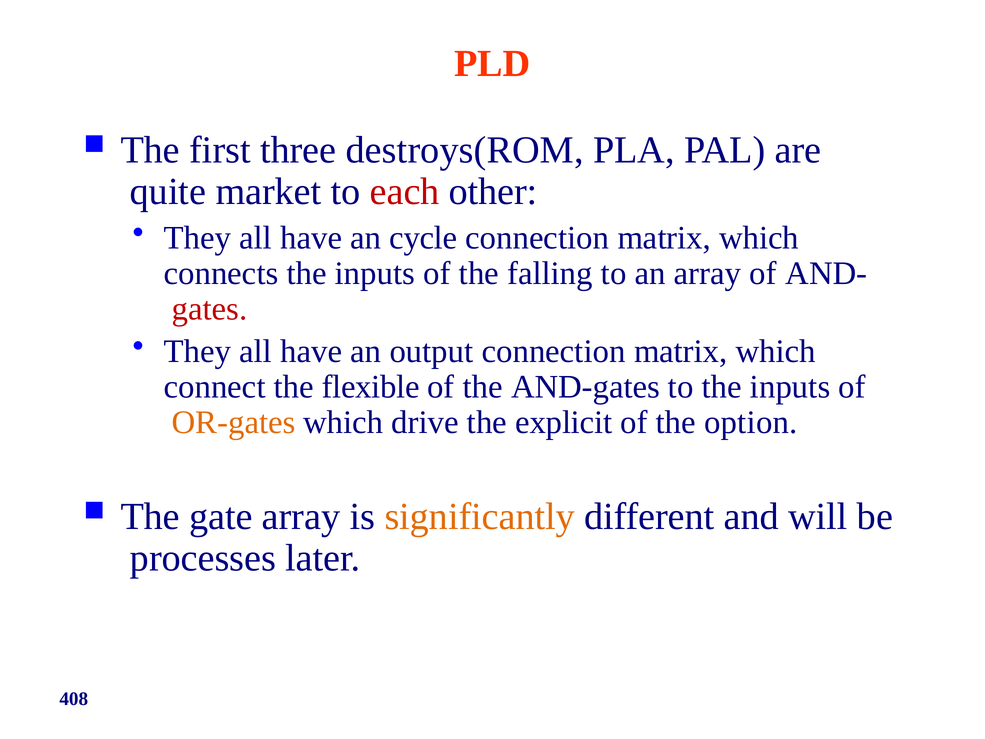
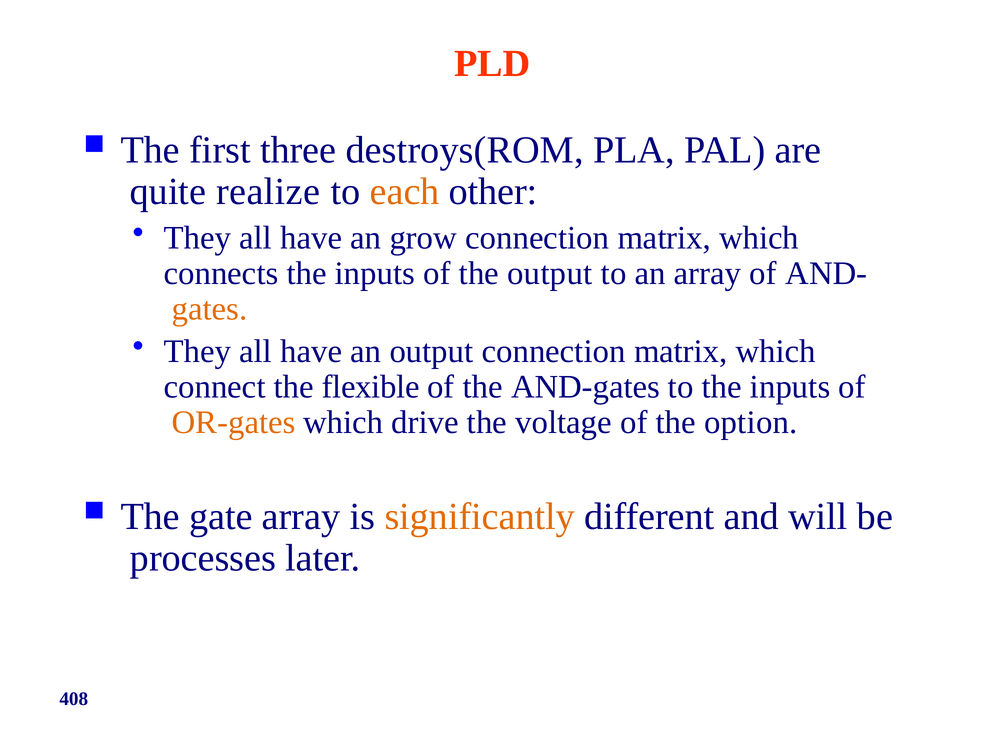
market: market -> realize
each colour: red -> orange
cycle: cycle -> grow
the falling: falling -> output
gates colour: red -> orange
explicit: explicit -> voltage
